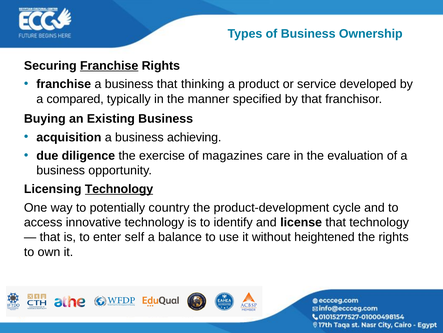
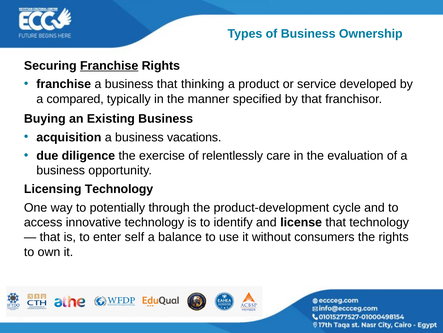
achieving: achieving -> vacations
magazines: magazines -> relentlessly
Technology at (119, 189) underline: present -> none
country: country -> through
heightened: heightened -> consumers
